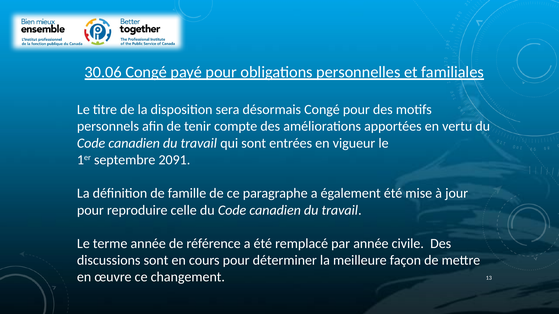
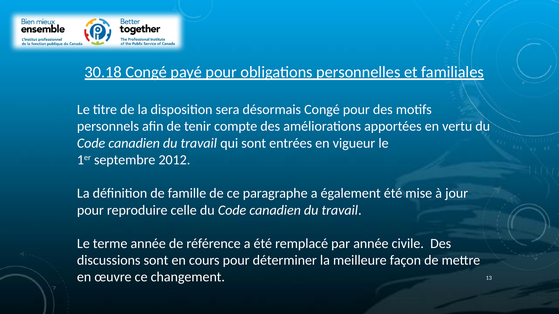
30.06: 30.06 -> 30.18
2091: 2091 -> 2012
